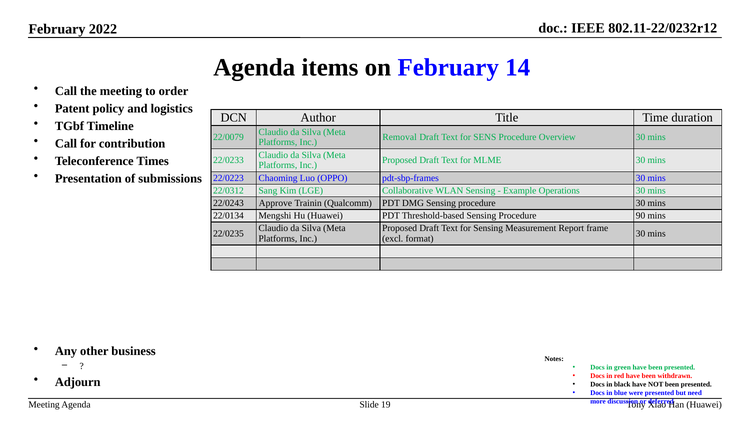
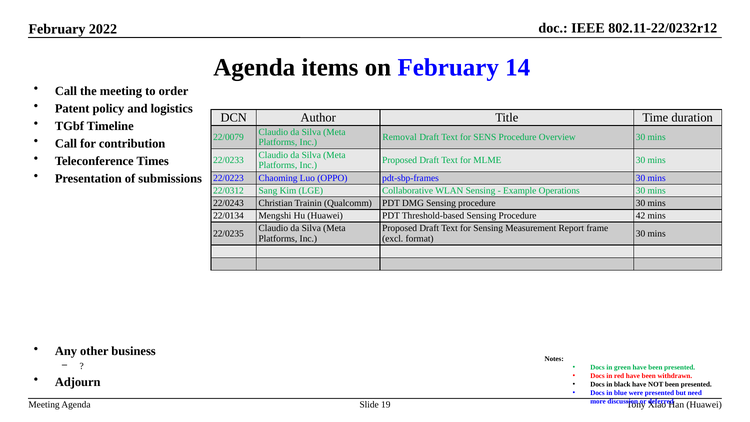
Approve: Approve -> Christian
90: 90 -> 42
